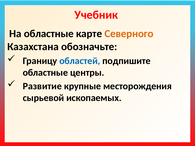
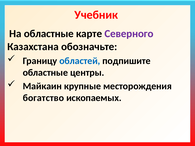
Северного colour: orange -> purple
Развитие: Развитие -> Майкаин
сырьевой: сырьевой -> богатство
